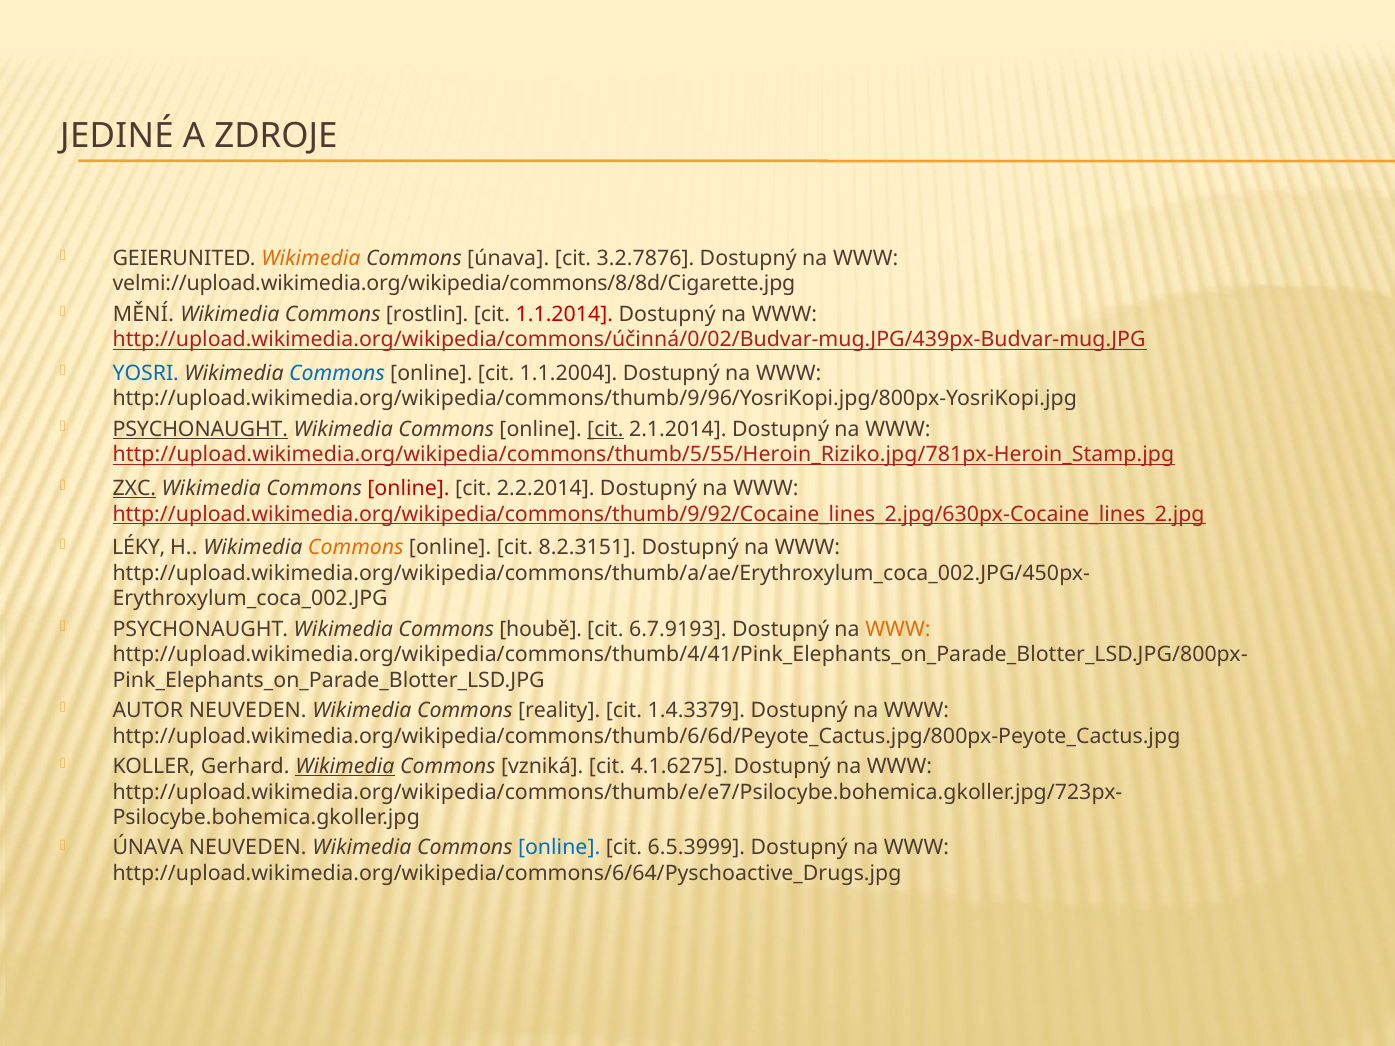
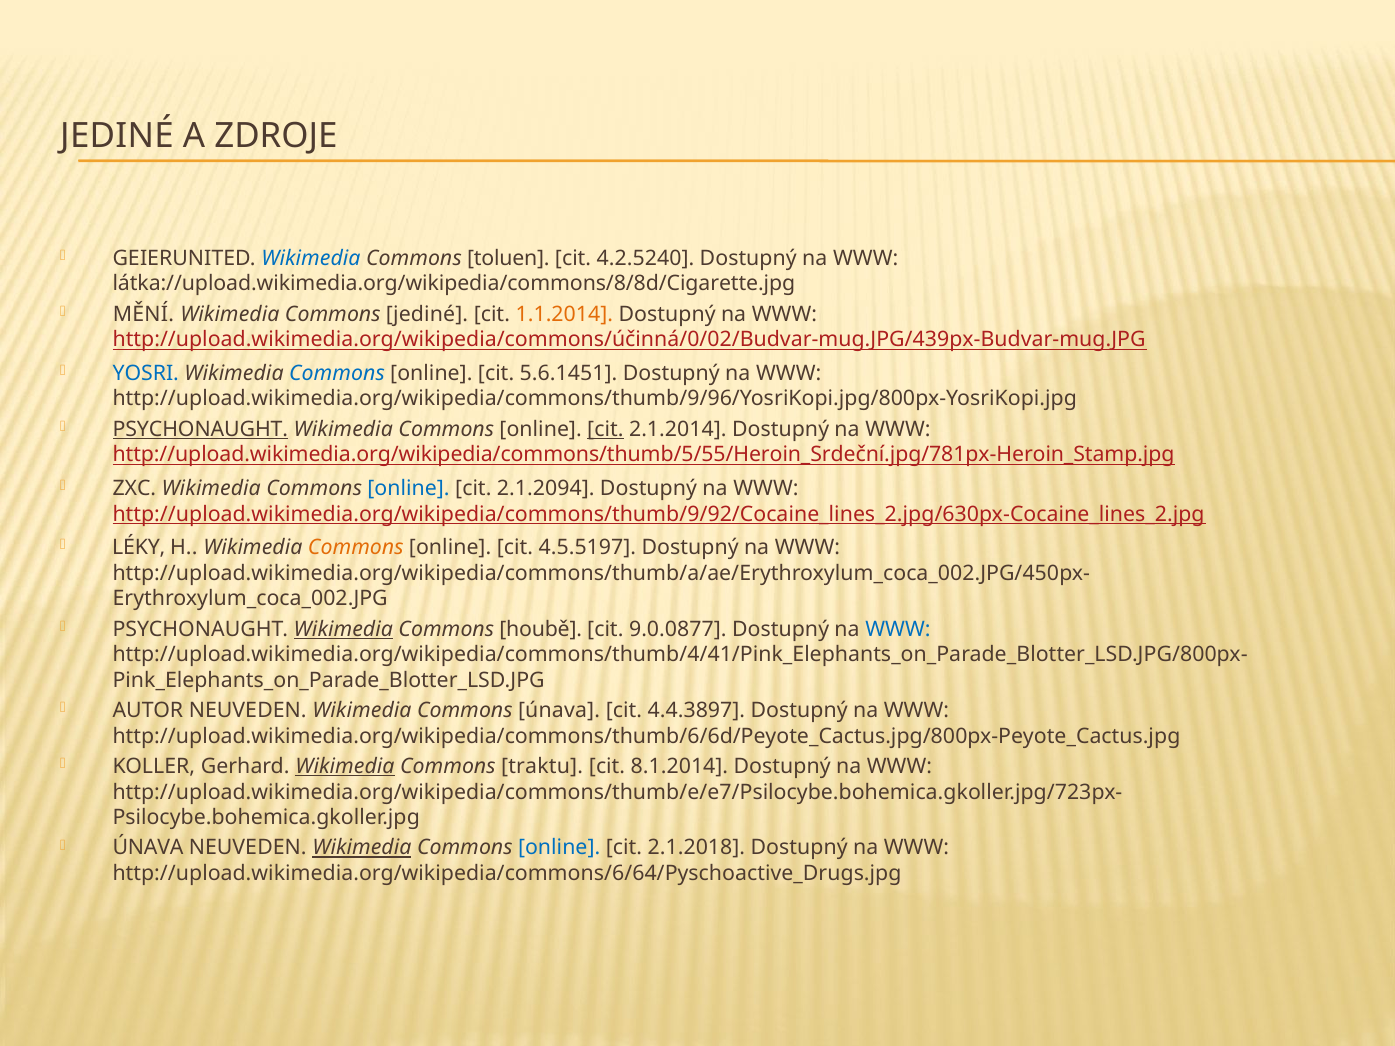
Wikimedia at (311, 258) colour: orange -> blue
Commons únava: únava -> toluen
3.2.7876: 3.2.7876 -> 4.2.5240
velmi://upload.wikimedia.org/wikipedia/commons/8/8d/Cigarette.jpg: velmi://upload.wikimedia.org/wikipedia/commons/8/8d/Cigarette.jpg -> látka://upload.wikimedia.org/wikipedia/commons/8/8d/Cigarette.jpg
Commons rostlin: rostlin -> jediné
1.1.2014 colour: red -> orange
1.1.2004: 1.1.2004 -> 5.6.1451
http://upload.wikimedia.org/wikipedia/commons/thumb/5/55/Heroin_Riziko.jpg/781px-Heroin_Stamp.jpg: http://upload.wikimedia.org/wikipedia/commons/thumb/5/55/Heroin_Riziko.jpg/781px-Heroin_Stamp.jpg -> http://upload.wikimedia.org/wikipedia/commons/thumb/5/55/Heroin_Srdeční.jpg/781px-Heroin_Stamp.jpg
ZXC underline: present -> none
online at (409, 489) colour: red -> blue
2.2.2014: 2.2.2014 -> 2.1.2094
8.2.3151: 8.2.3151 -> 4.5.5197
Wikimedia at (343, 629) underline: none -> present
6.7.9193: 6.7.9193 -> 9.0.0877
WWW at (898, 629) colour: orange -> blue
Commons reality: reality -> únava
1.4.3379: 1.4.3379 -> 4.4.3897
vzniká: vzniká -> traktu
4.1.6275: 4.1.6275 -> 8.1.2014
Wikimedia at (362, 848) underline: none -> present
6.5.3999: 6.5.3999 -> 2.1.2018
